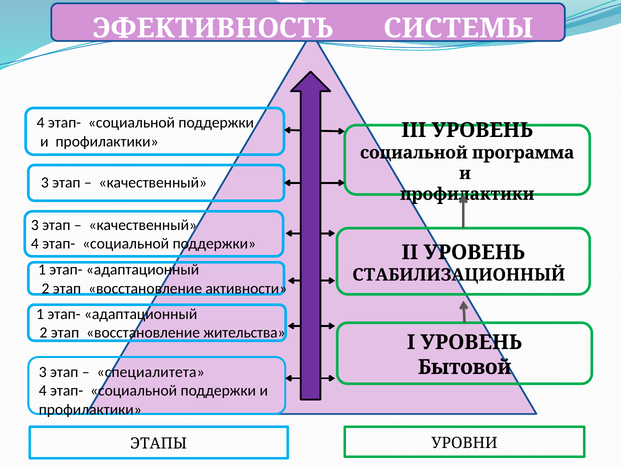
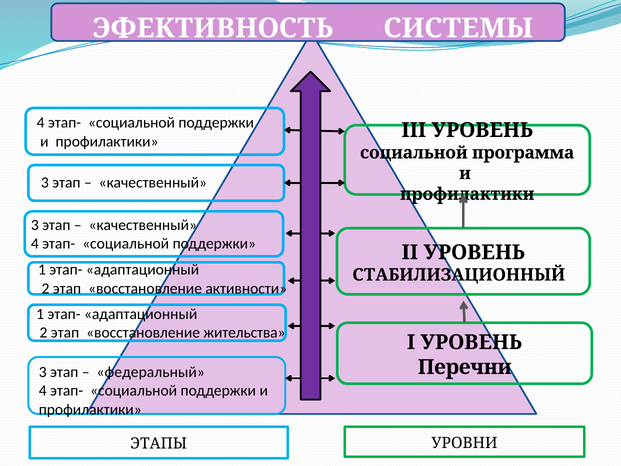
Бытовой: Бытовой -> Перечни
специалитета: специалитета -> федеральный
